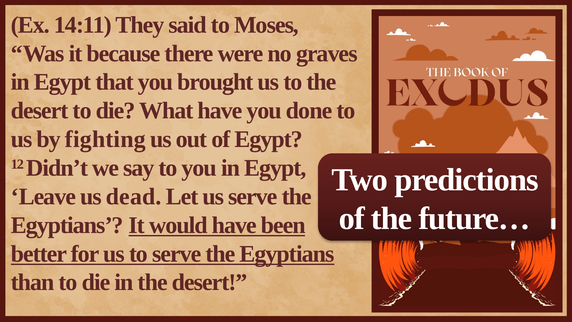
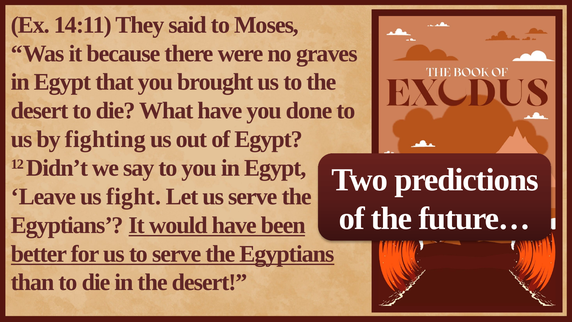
dead: dead -> fight
